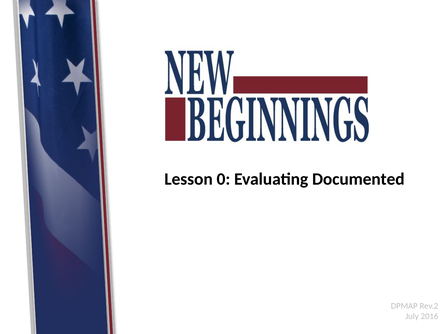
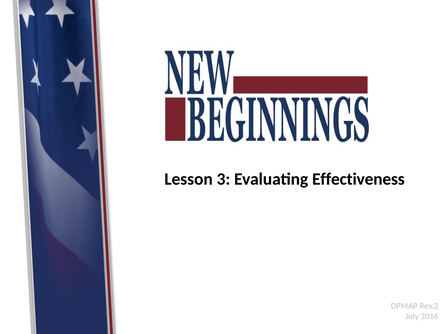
0: 0 -> 3
Documented: Documented -> Effectiveness
